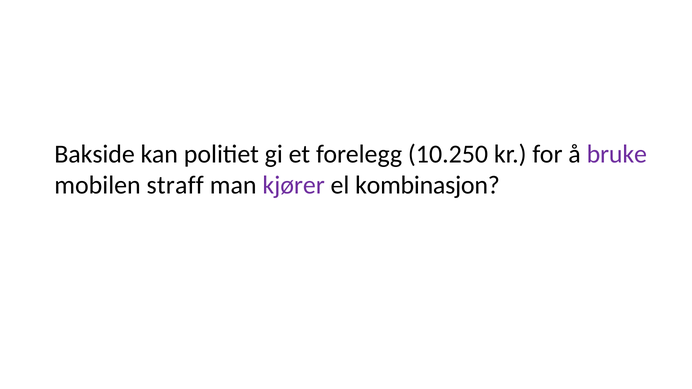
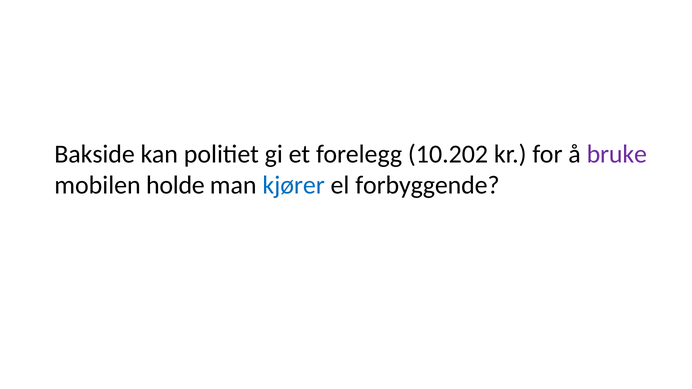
10.250: 10.250 -> 10.202
straff: straff -> holde
kjører colour: purple -> blue
kombinasjon: kombinasjon -> forbyggende
